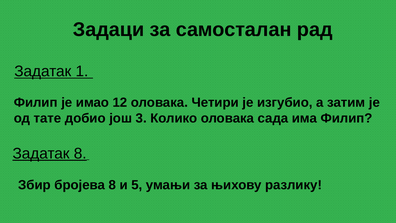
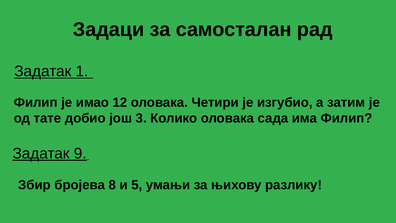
Задатак 8: 8 -> 9
